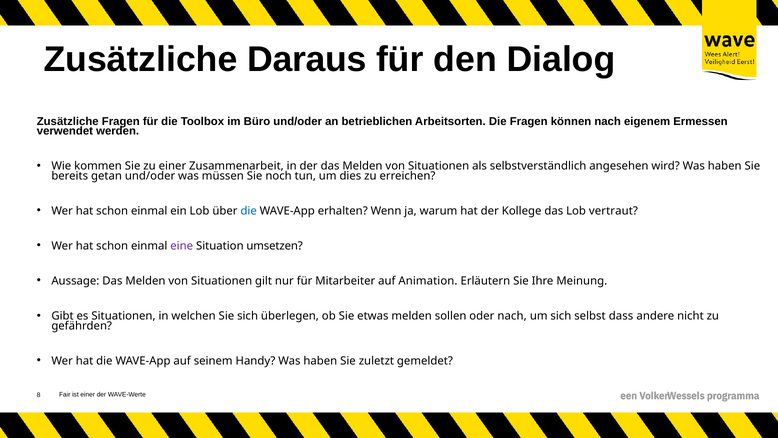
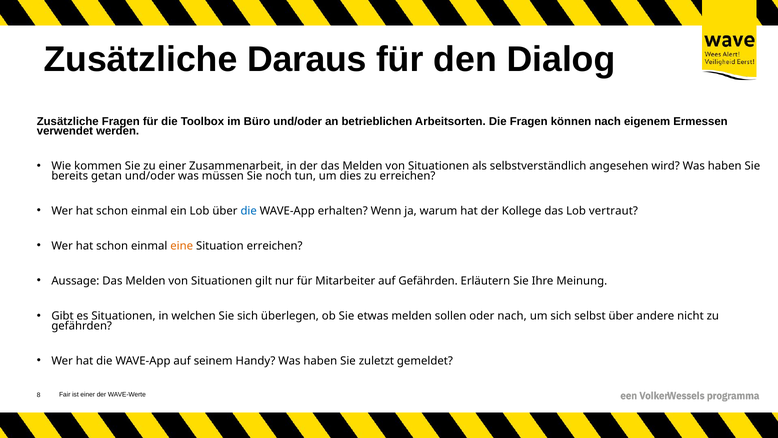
eine colour: purple -> orange
Situation umsetzen: umsetzen -> erreichen
auf Animation: Animation -> Gefährden
selbst dass: dass -> über
